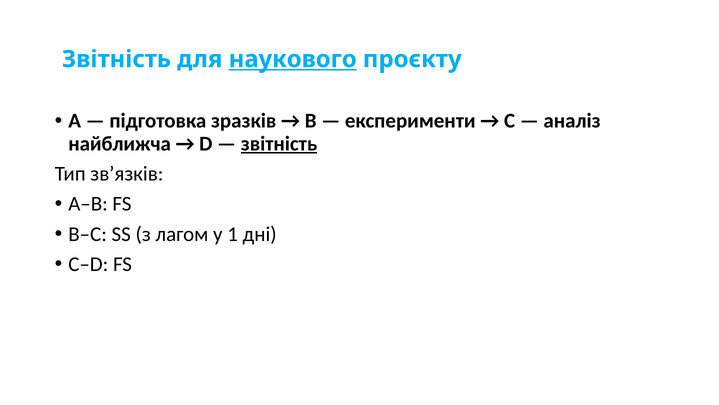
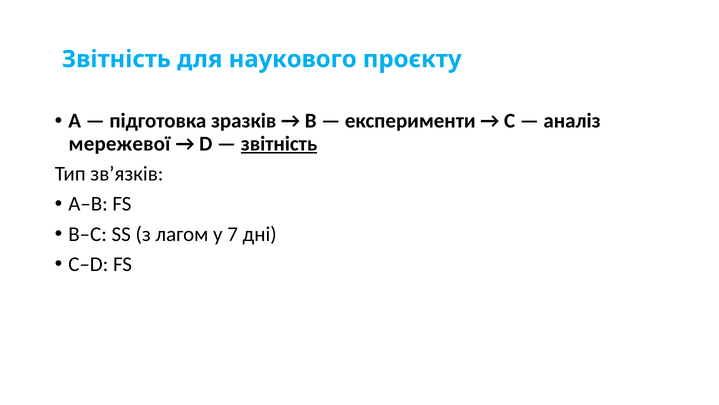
наукового underline: present -> none
найближча: найближча -> мережевої
1: 1 -> 7
